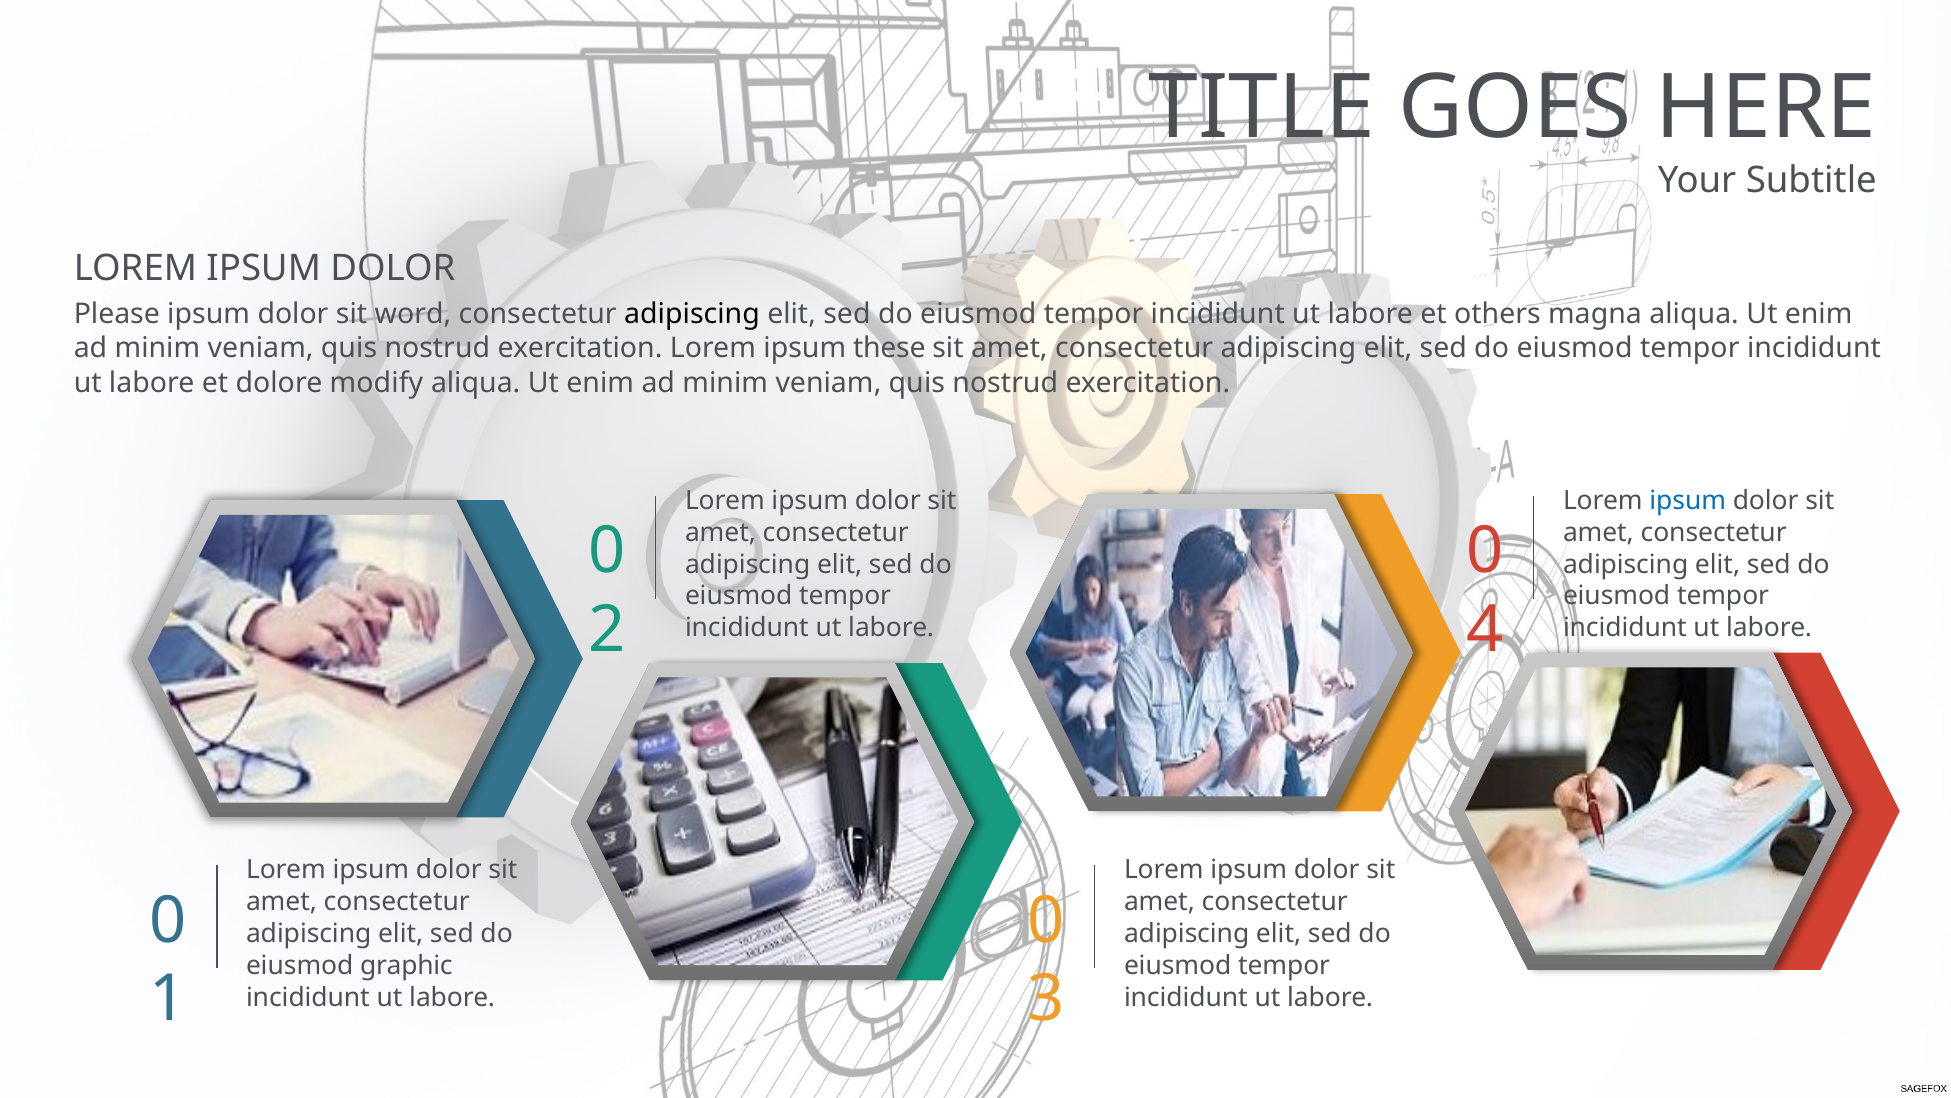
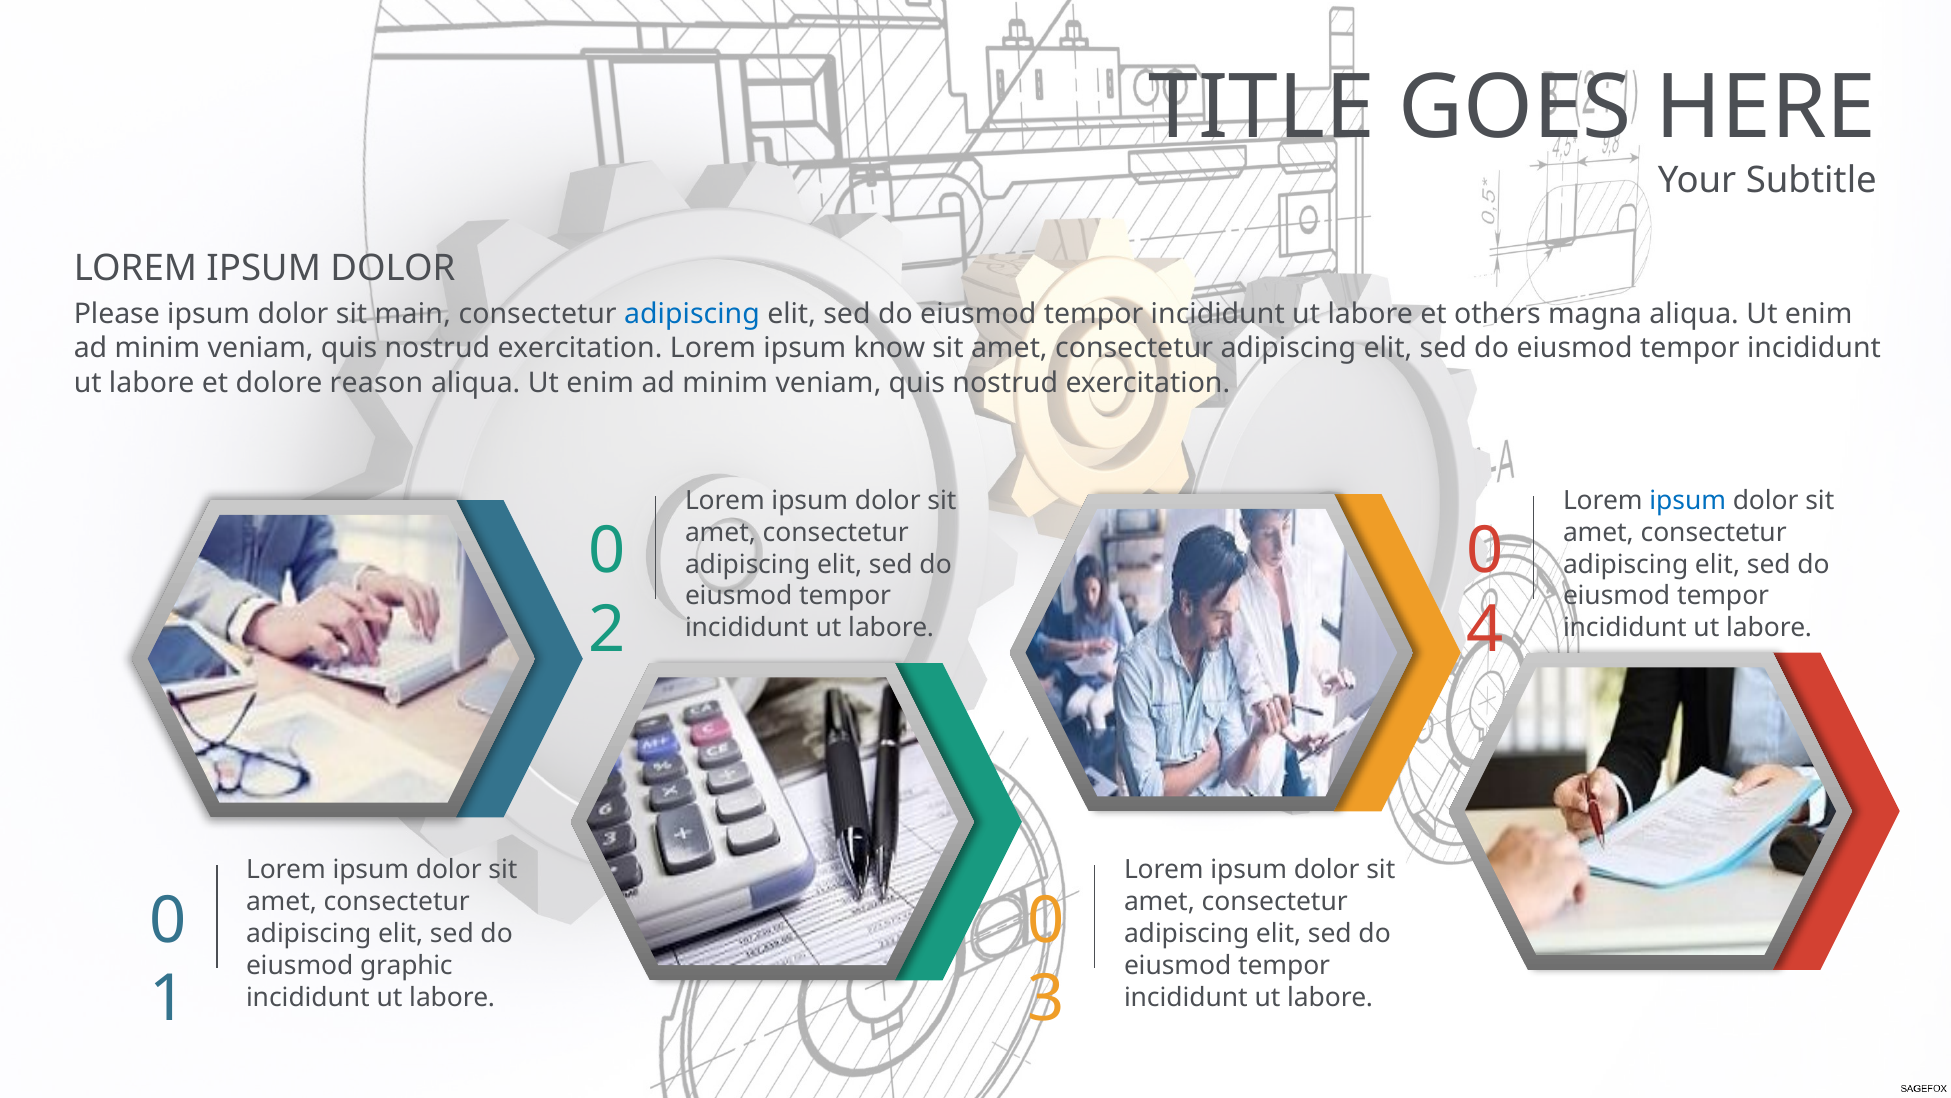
word: word -> main
adipiscing at (692, 314) colour: black -> blue
these: these -> know
modify: modify -> reason
